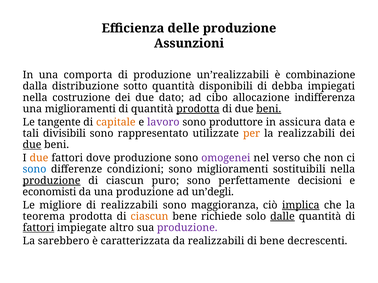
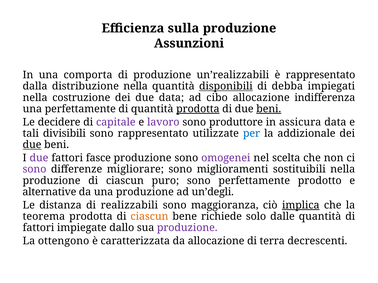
delle: delle -> sulla
è combinazione: combinazione -> rappresentato
distribuzione sotto: sotto -> nella
disponibili underline: none -> present
due dato: dato -> data
una miglioramenti: miglioramenti -> perfettamente
tangente: tangente -> decidere
capitale colour: orange -> purple
per colour: orange -> blue
la realizzabili: realizzabili -> addizionale
due at (39, 158) colour: orange -> purple
dove: dove -> fasce
verso: verso -> scelta
sono at (35, 170) colour: blue -> purple
condizioni: condizioni -> migliorare
produzione at (52, 181) underline: present -> none
decisioni: decisioni -> prodotto
economisti: economisti -> alternative
migliore: migliore -> distanza
dalle underline: present -> none
fattori at (38, 228) underline: present -> none
altro: altro -> dallo
sarebbero: sarebbero -> ottengono
da realizzabili: realizzabili -> allocazione
di bene: bene -> terra
